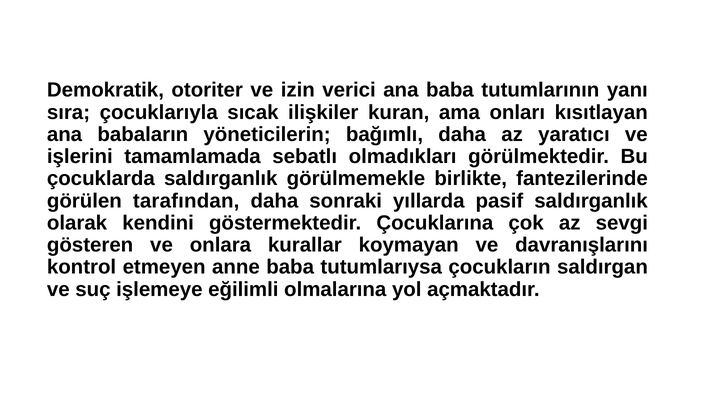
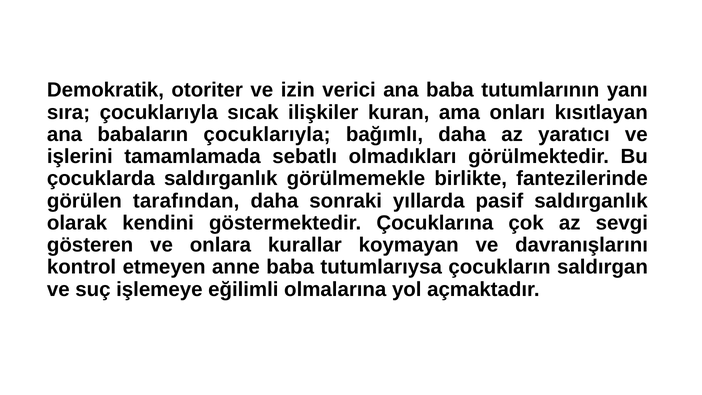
babaların yöneticilerin: yöneticilerin -> çocuklarıyla
